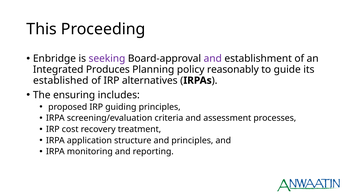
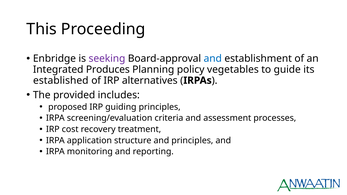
and at (213, 59) colour: purple -> blue
reasonably: reasonably -> vegetables
ensuring: ensuring -> provided
